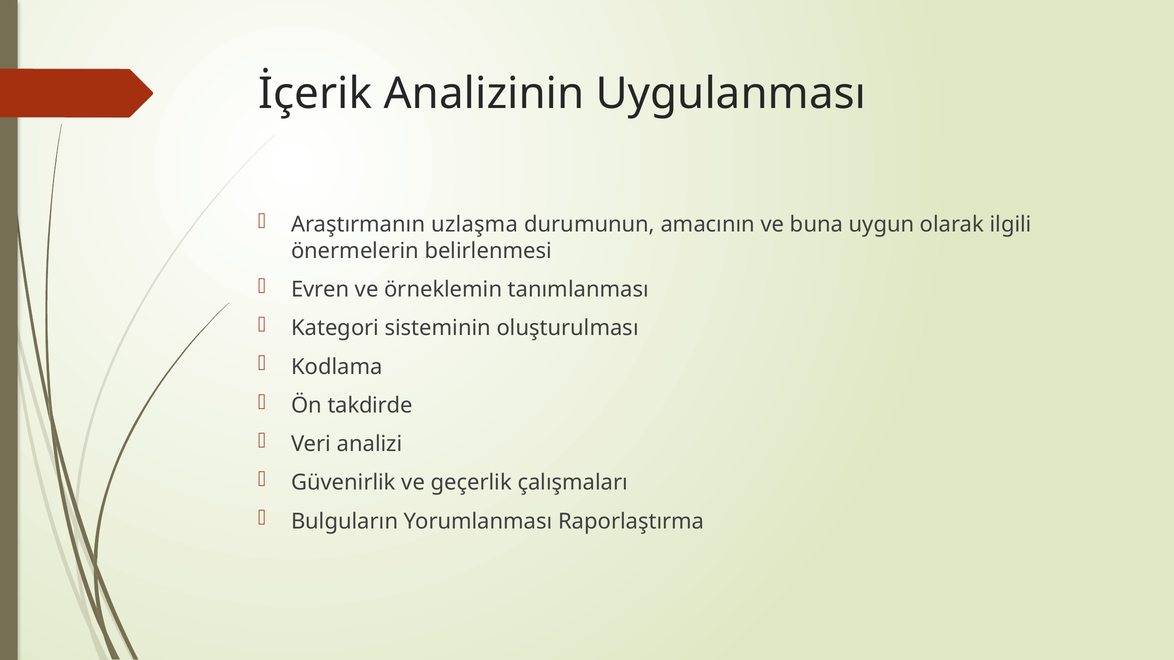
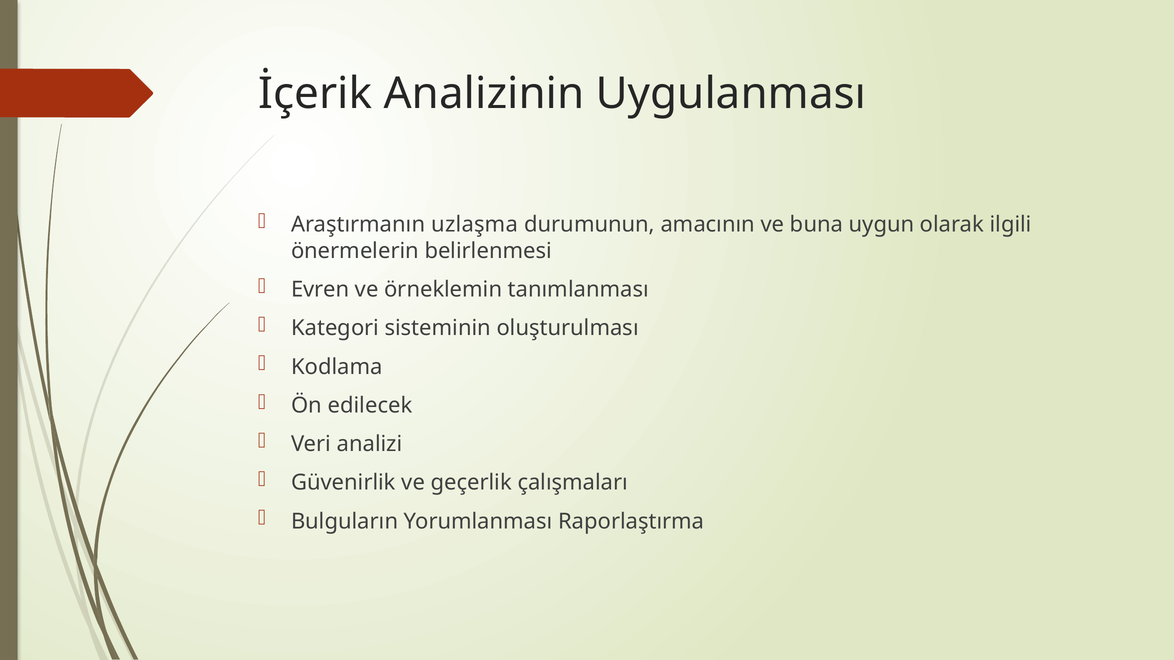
takdirde: takdirde -> edilecek
